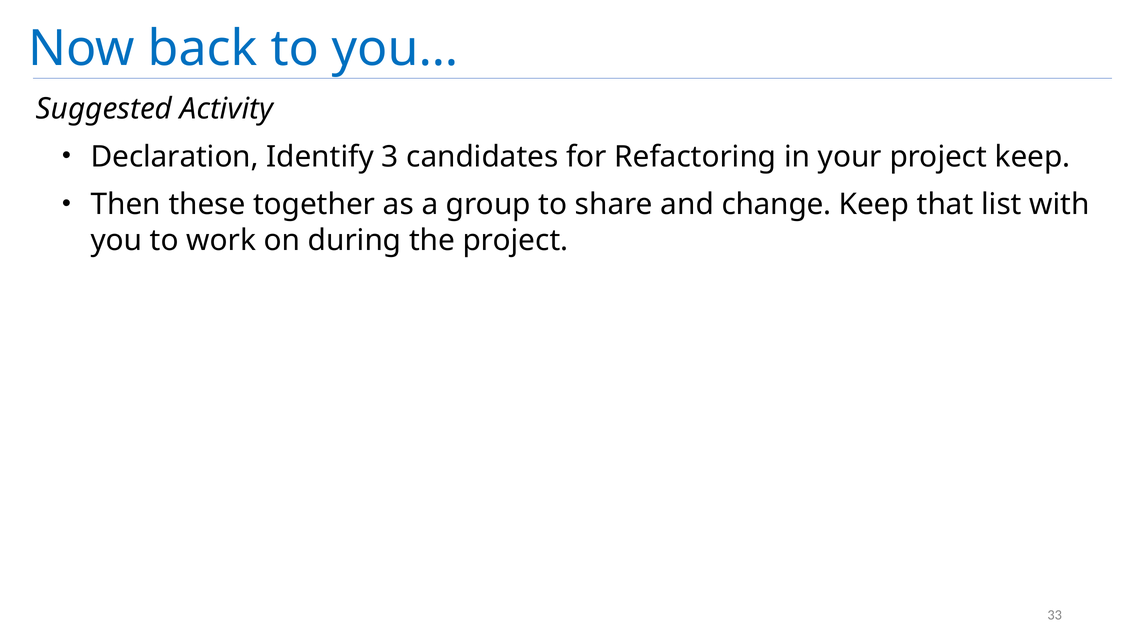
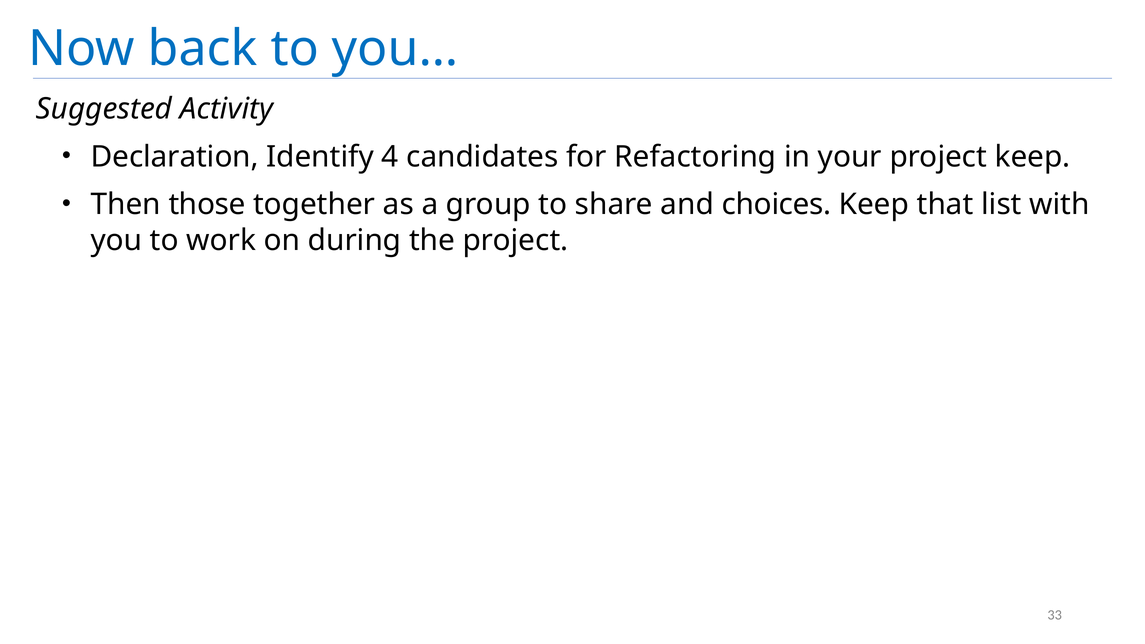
3: 3 -> 4
these: these -> those
change: change -> choices
